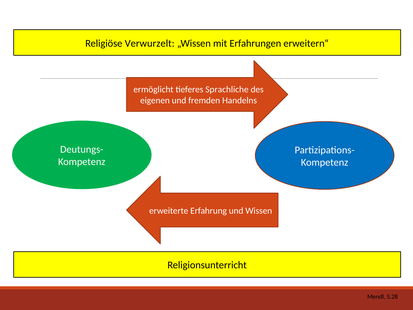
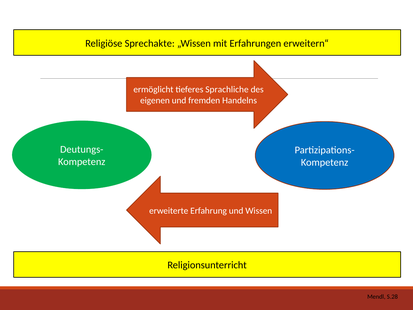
Verwurzelt: Verwurzelt -> Sprechakte
